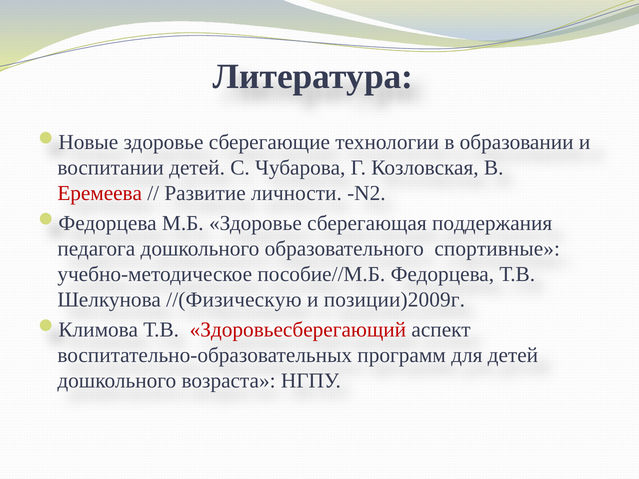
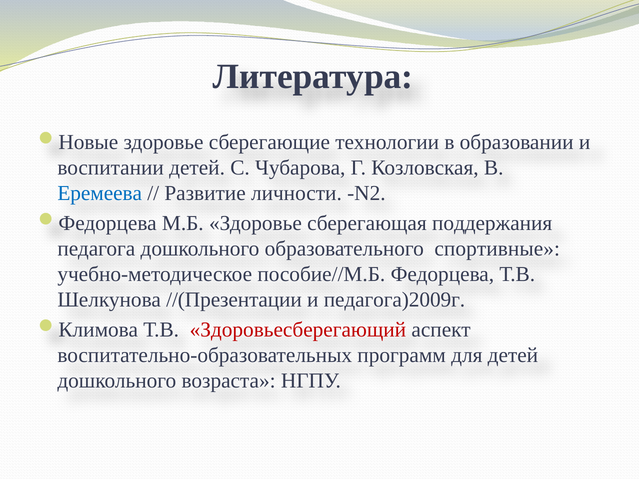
Еремеева colour: red -> blue
//(Физическую: //(Физическую -> //(Презентации
позиции)2009г: позиции)2009г -> педагога)2009г
